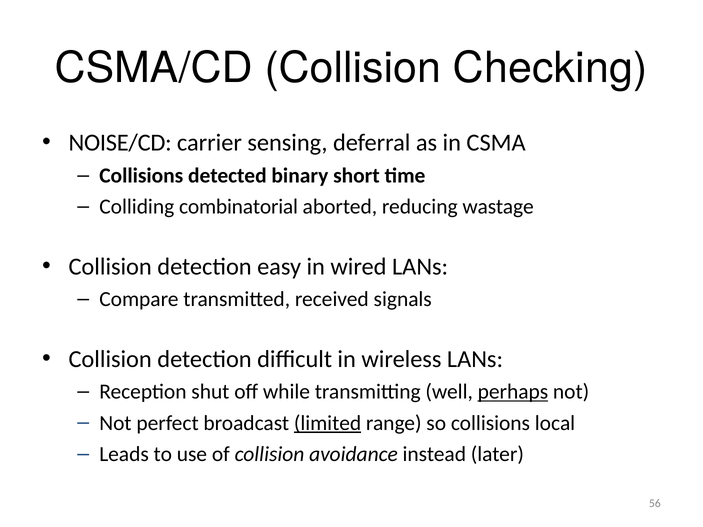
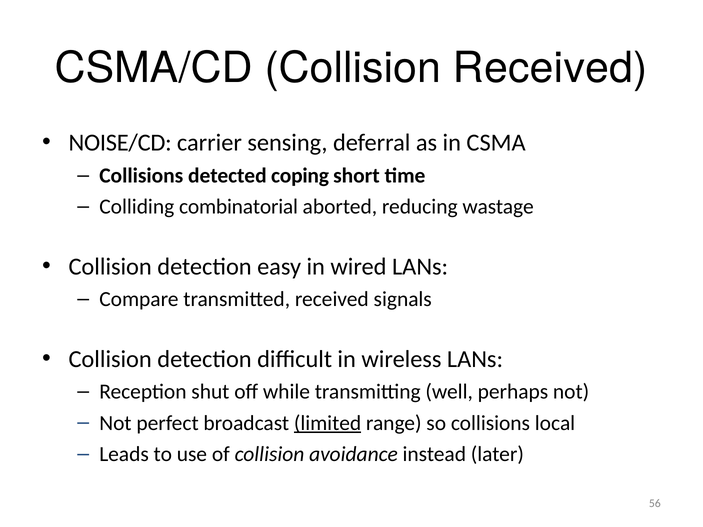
Collision Checking: Checking -> Received
binary: binary -> coping
perhaps underline: present -> none
